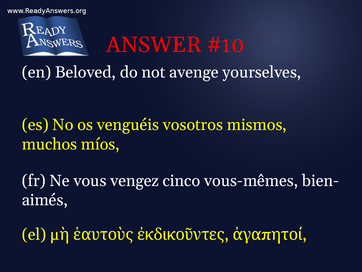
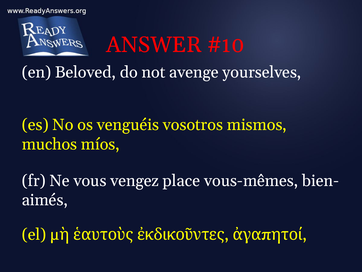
cinco: cinco -> place
